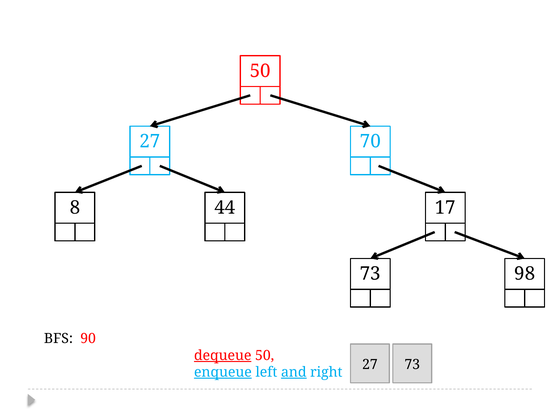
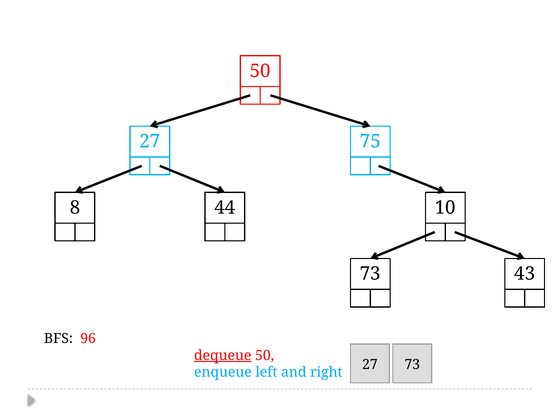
70: 70 -> 75
17: 17 -> 10
98: 98 -> 43
90: 90 -> 96
enqueue underline: present -> none
and underline: present -> none
